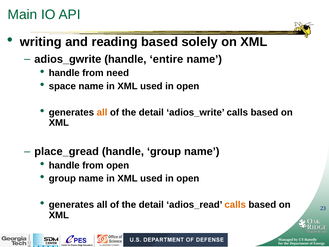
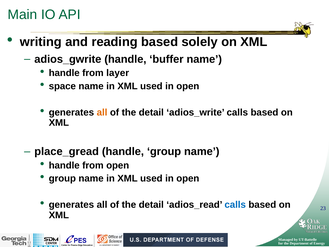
entire: entire -> buffer
need: need -> layer
calls at (235, 205) colour: orange -> blue
